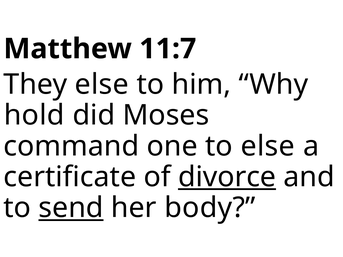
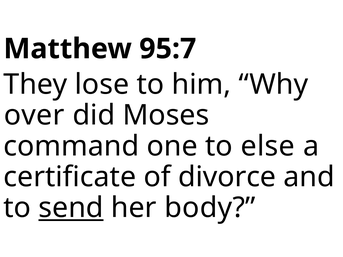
11:7: 11:7 -> 95:7
They else: else -> lose
hold: hold -> over
divorce underline: present -> none
